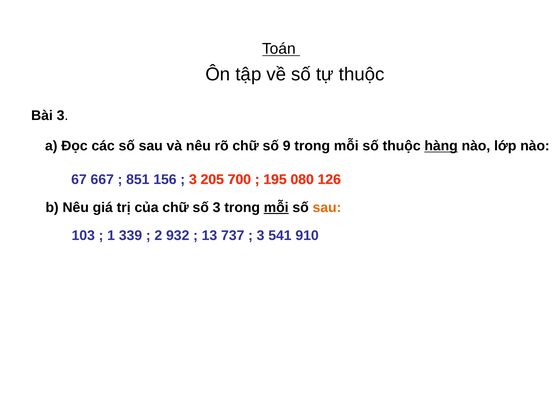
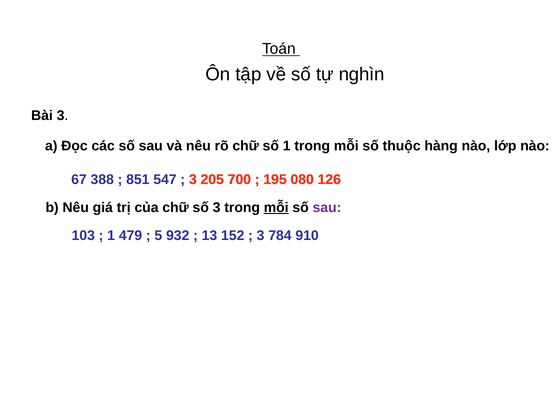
tự thuộc: thuộc -> nghìn
số 9: 9 -> 1
hàng underline: present -> none
667: 667 -> 388
156: 156 -> 547
sau at (327, 207) colour: orange -> purple
339: 339 -> 479
2: 2 -> 5
737: 737 -> 152
541: 541 -> 784
